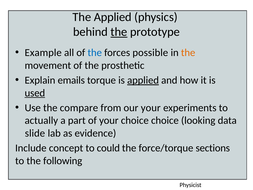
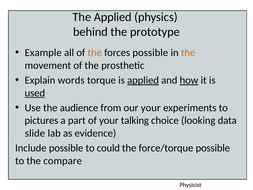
the at (119, 32) underline: present -> none
the at (95, 53) colour: blue -> orange
emails: emails -> words
how underline: none -> present
compare: compare -> audience
actually: actually -> pictures
your choice: choice -> talking
Include concept: concept -> possible
force/torque sections: sections -> possible
following: following -> compare
